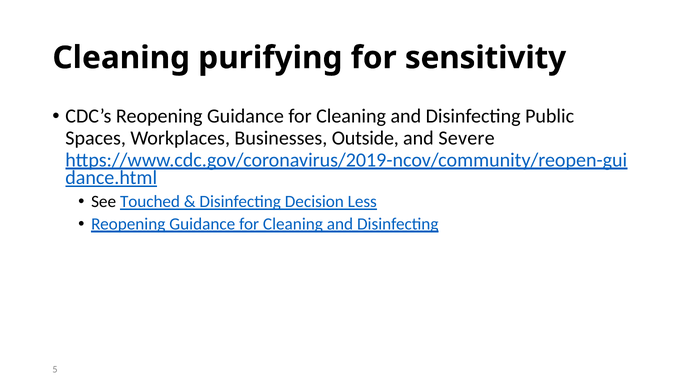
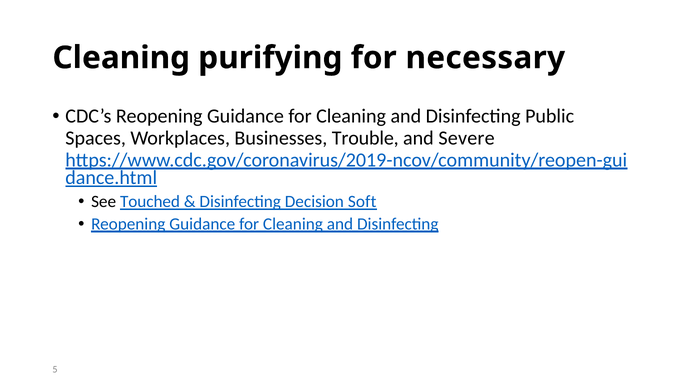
sensitivity: sensitivity -> necessary
Outside: Outside -> Trouble
Less: Less -> Soft
